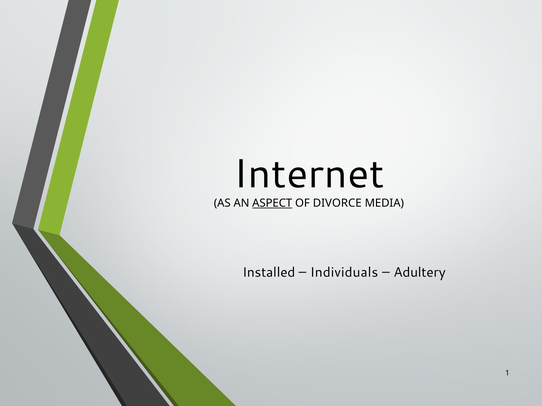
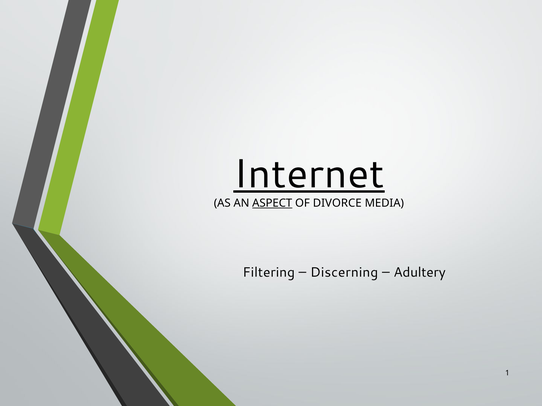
Internet underline: none -> present
Installed: Installed -> Filtering
Individuals: Individuals -> Discerning
